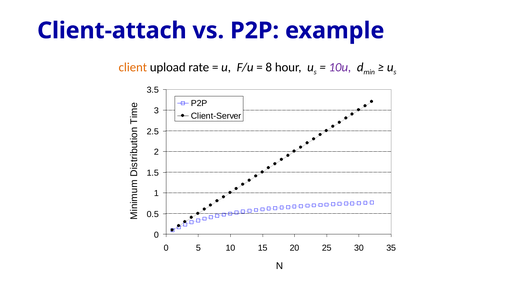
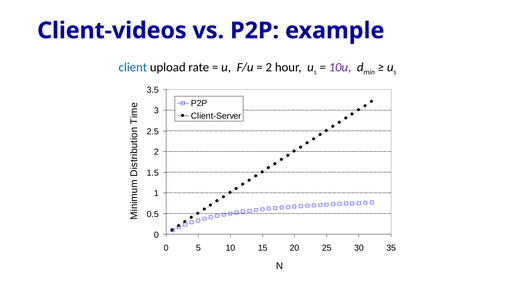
Client-attach: Client-attach -> Client-videos
client colour: orange -> blue
8 at (269, 67): 8 -> 2
